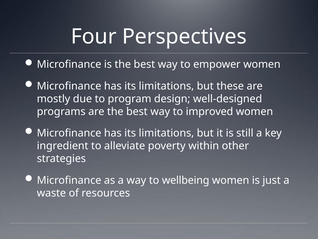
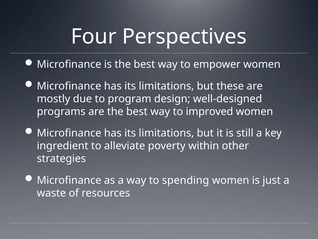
wellbeing: wellbeing -> spending
